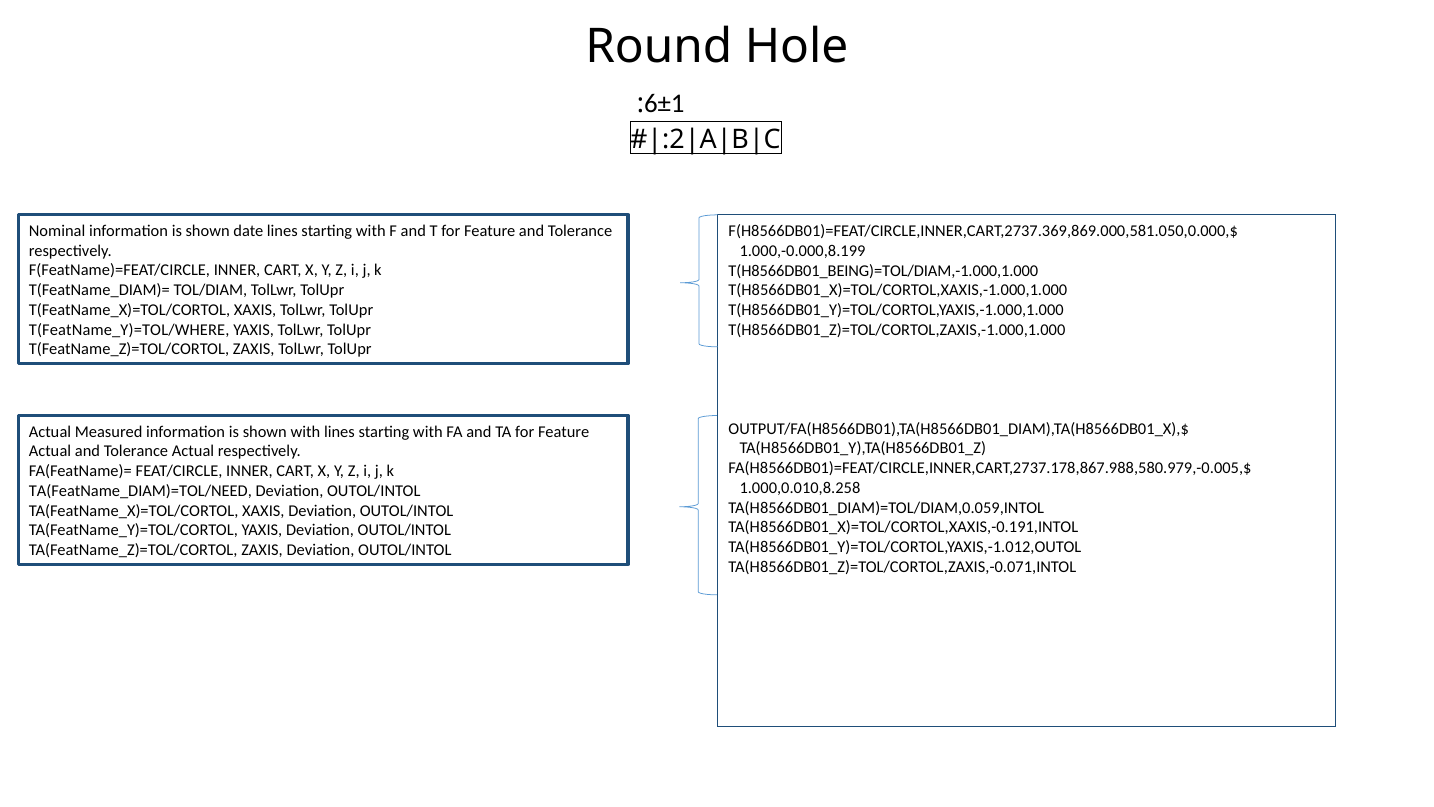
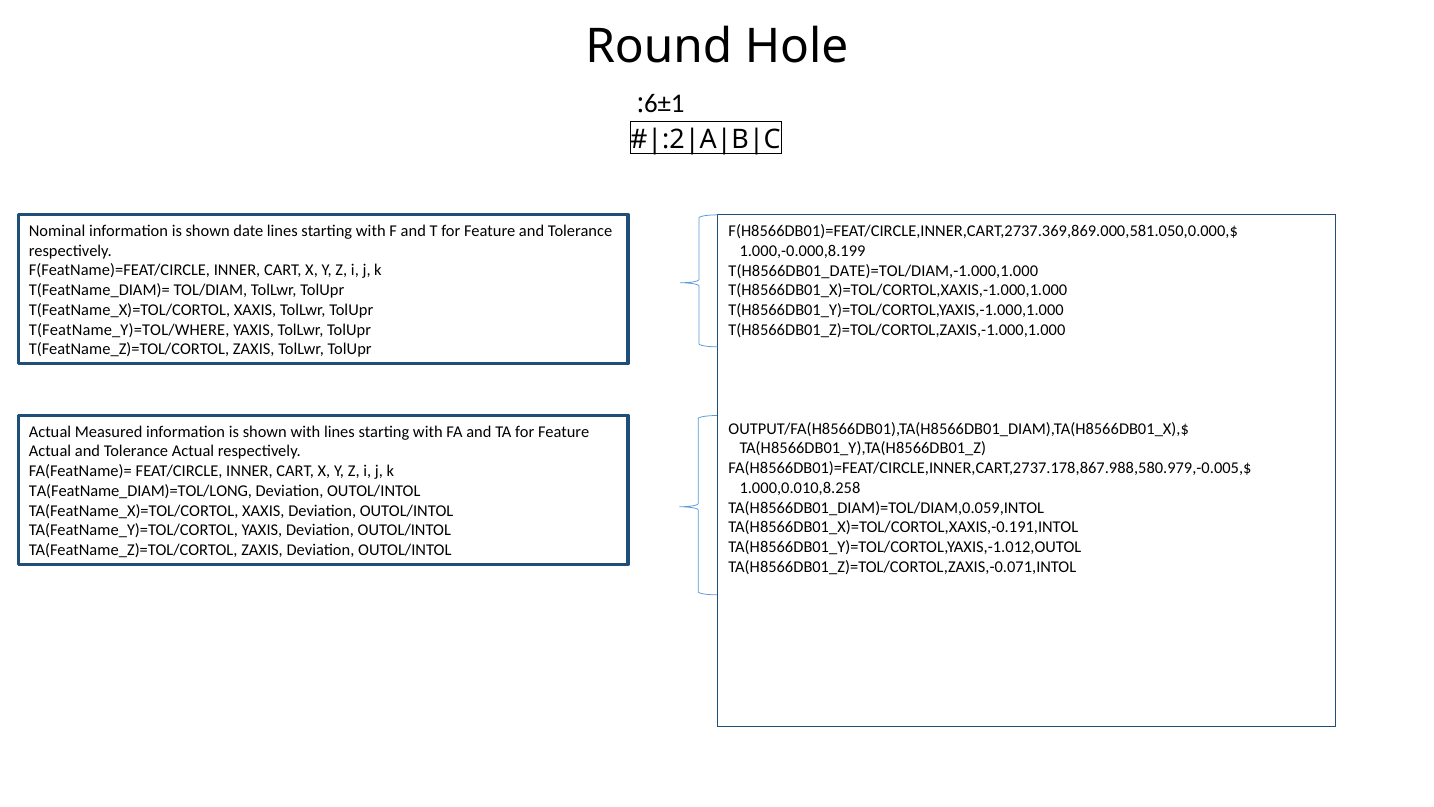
T(H8566DB01_BEING)=TOL/DIAM,-1.000,1.000: T(H8566DB01_BEING)=TOL/DIAM,-1.000,1.000 -> T(H8566DB01_DATE)=TOL/DIAM,-1.000,1.000
TA(FeatName_DIAM)=TOL/NEED: TA(FeatName_DIAM)=TOL/NEED -> TA(FeatName_DIAM)=TOL/LONG
